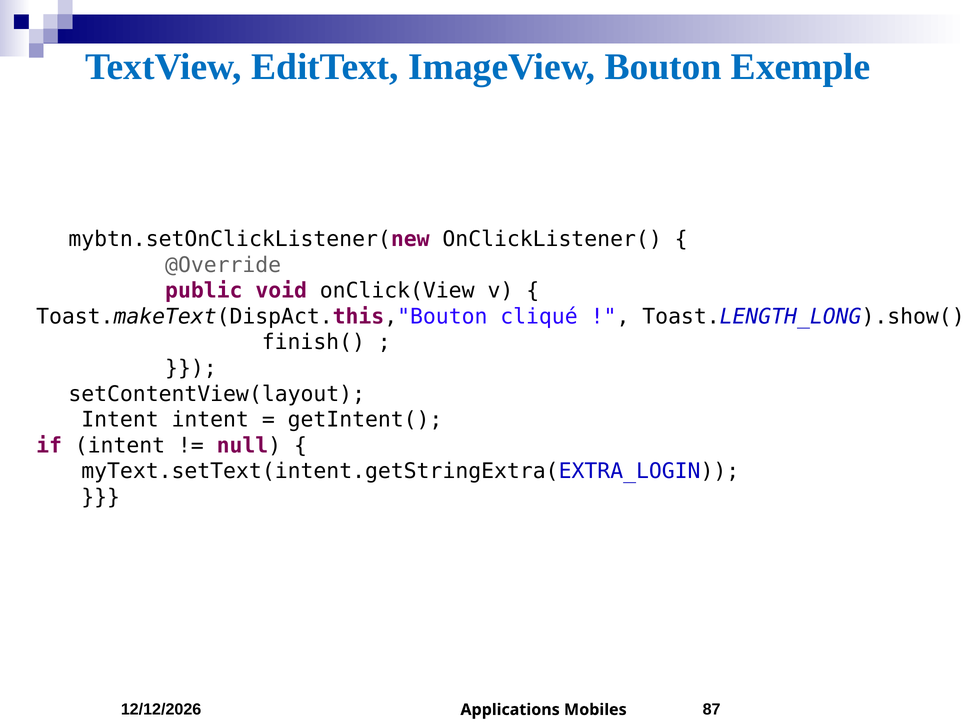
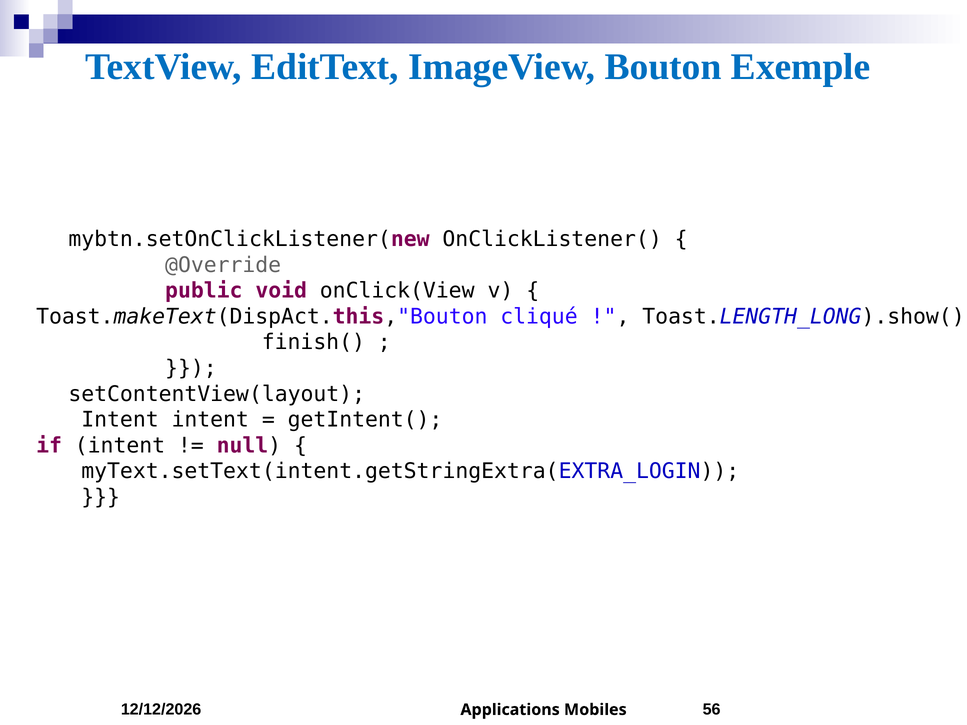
87: 87 -> 56
